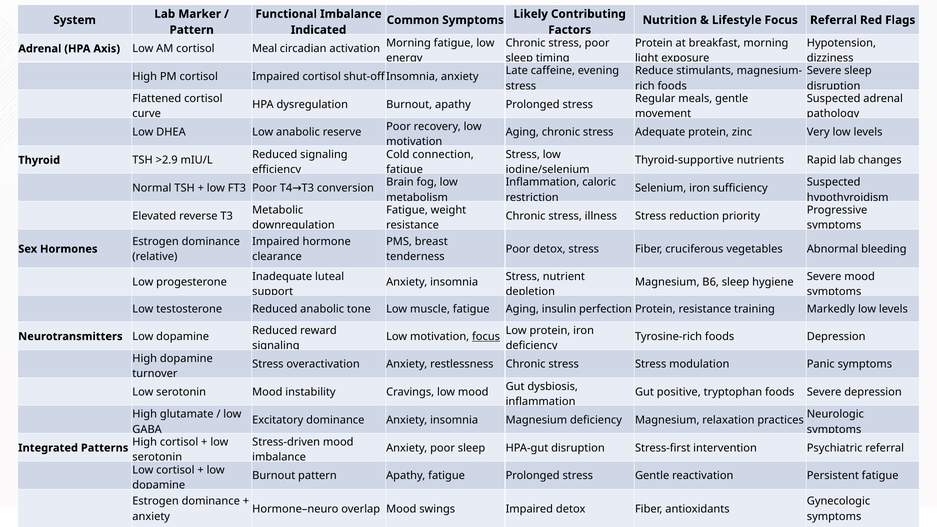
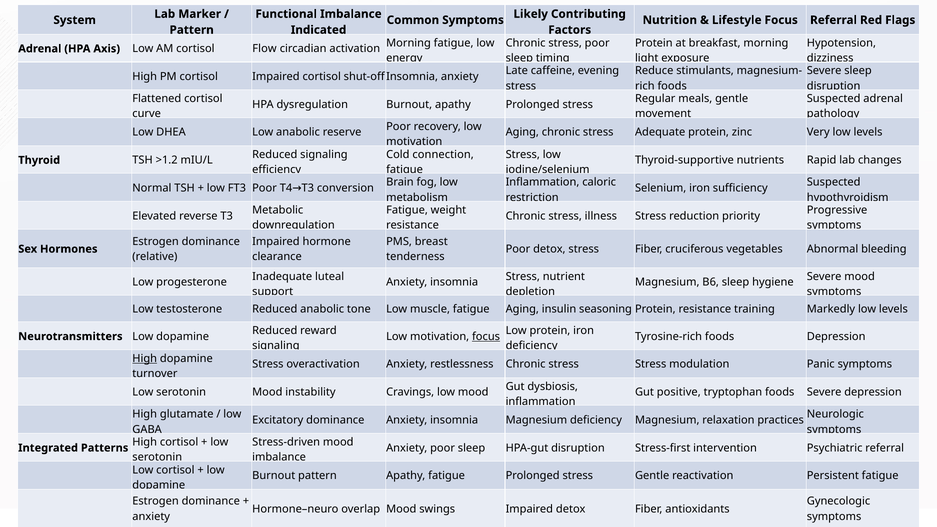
Meal: Meal -> Flow
>2.9: >2.9 -> >1.2
perfection: perfection -> seasoning
High at (145, 359) underline: none -> present
